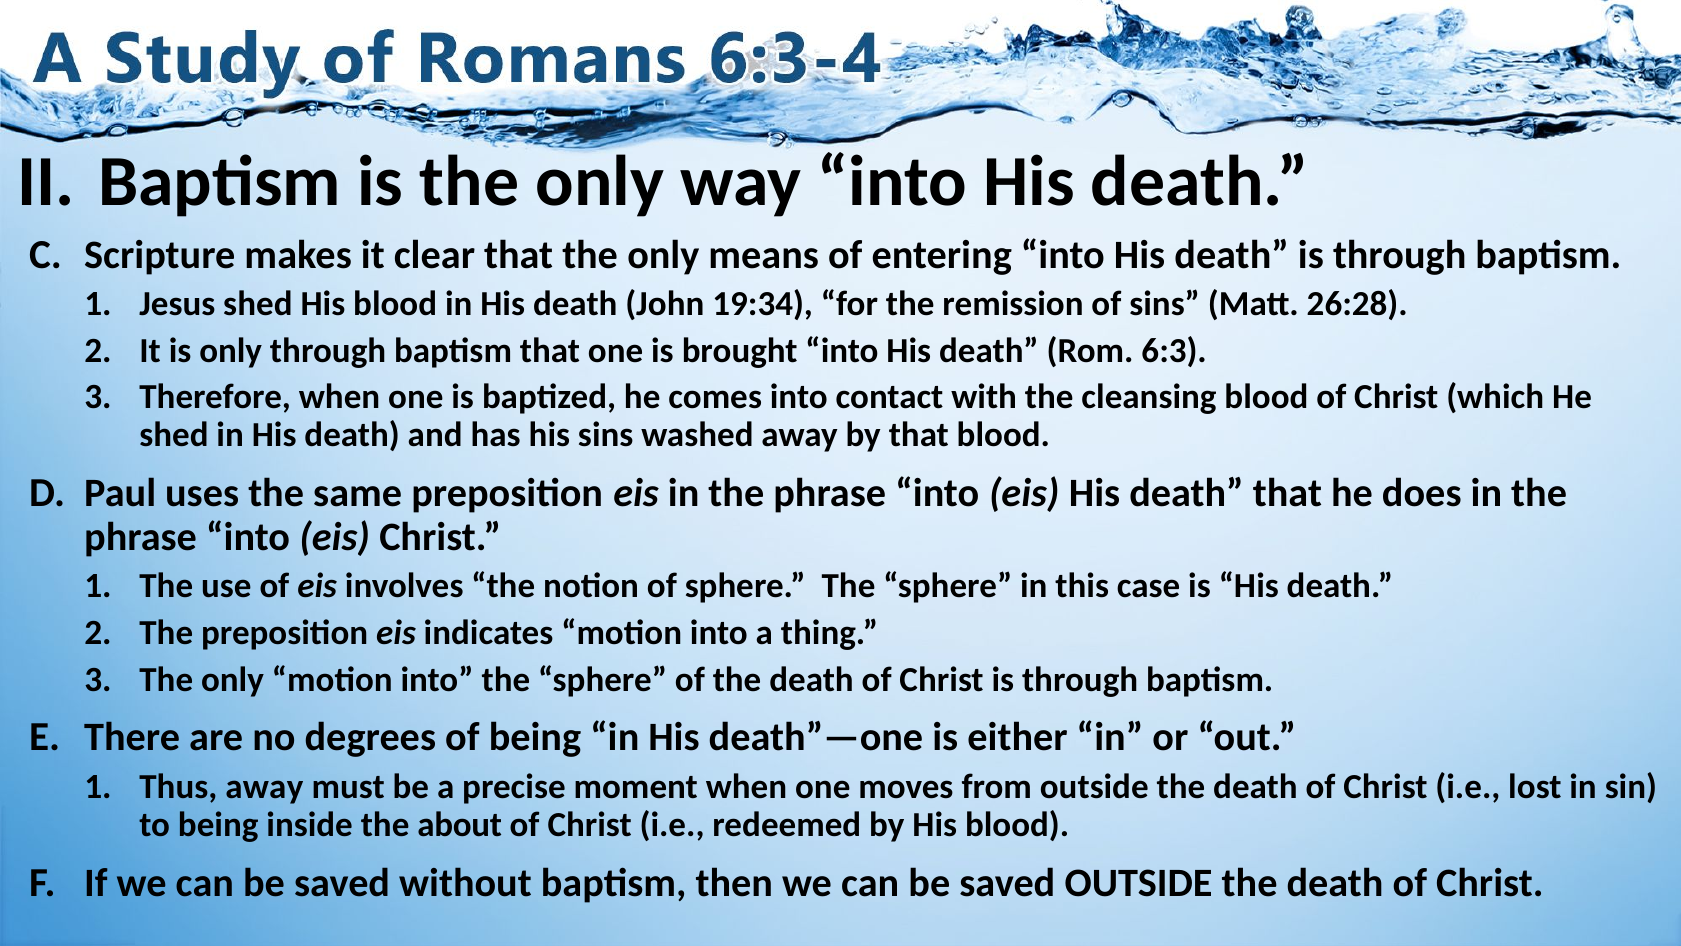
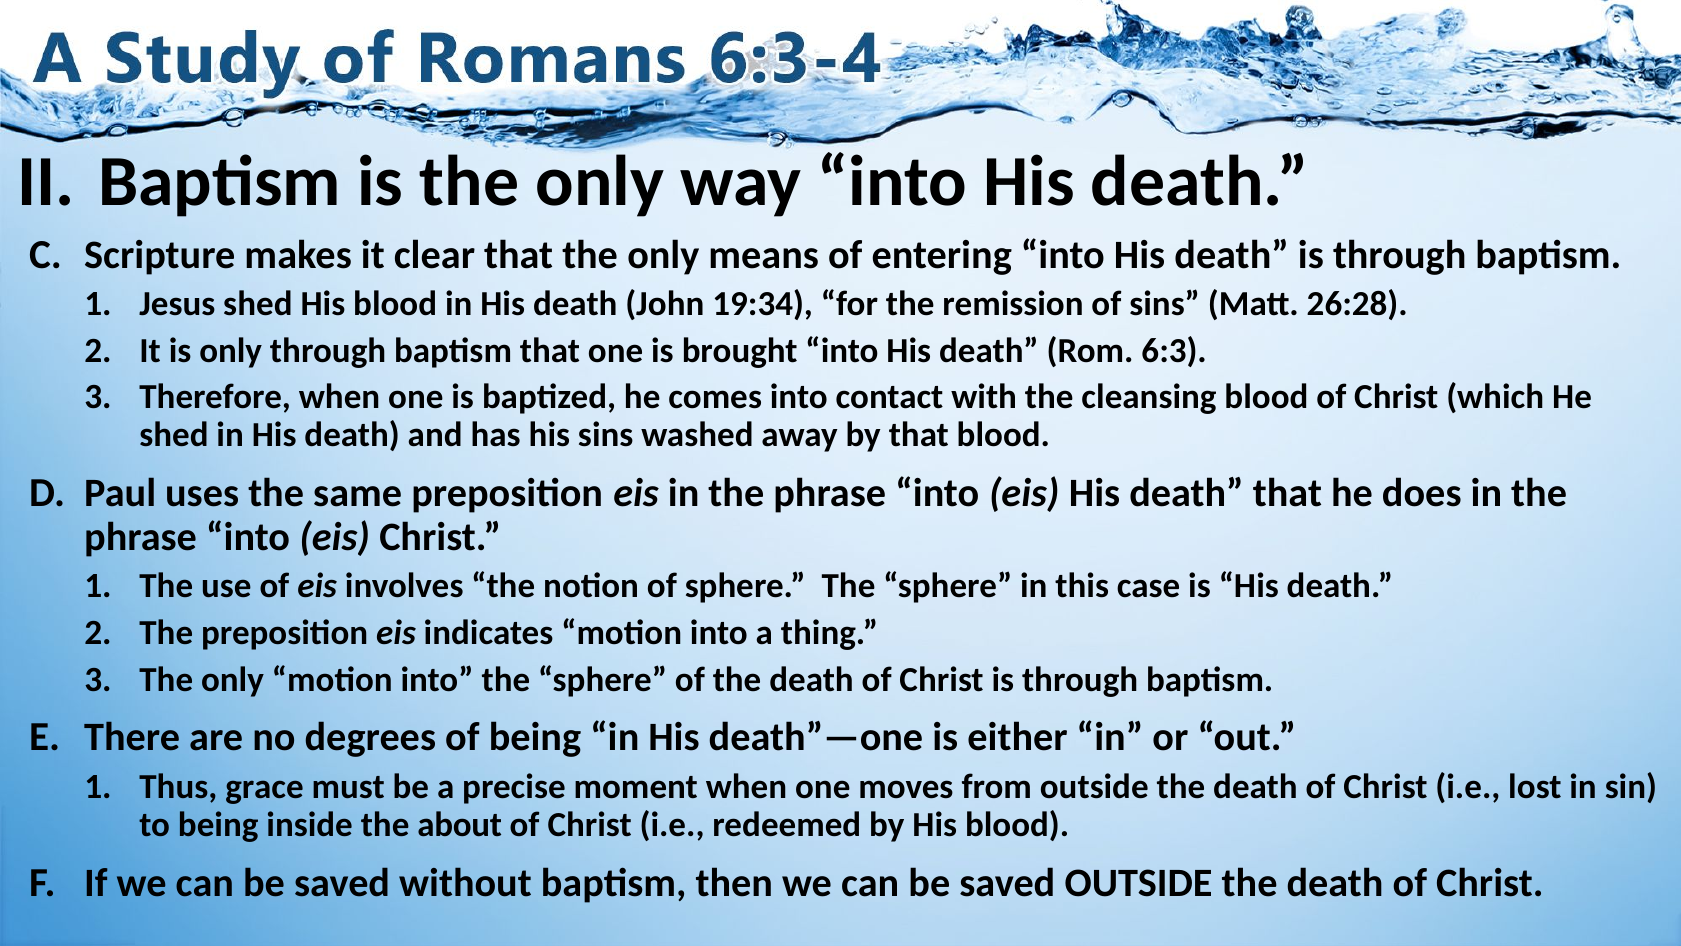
Thus away: away -> grace
